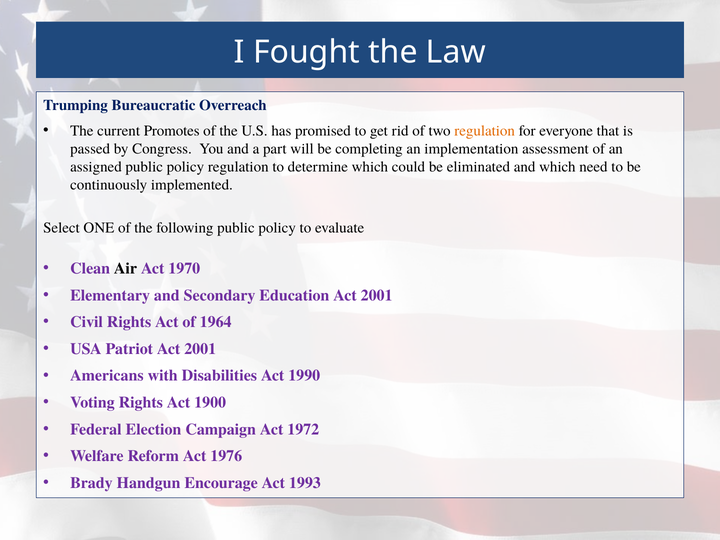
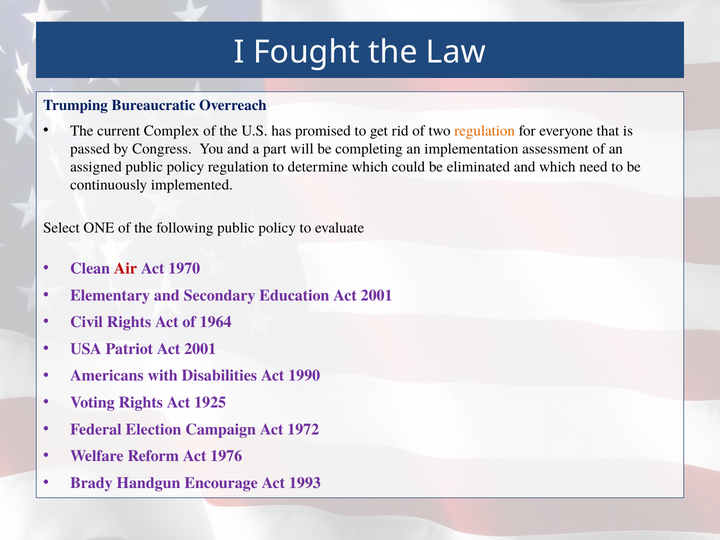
Promotes: Promotes -> Complex
Air colour: black -> red
1900: 1900 -> 1925
